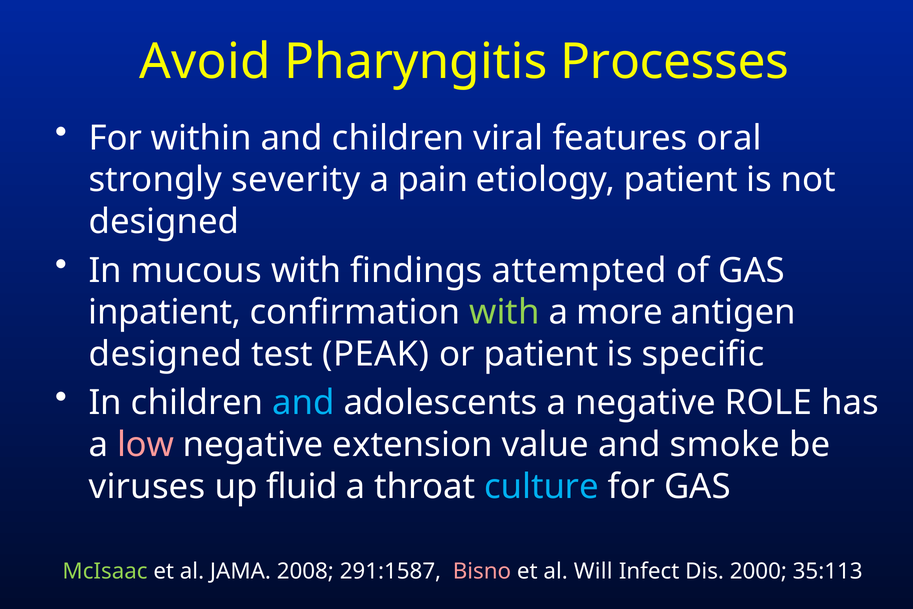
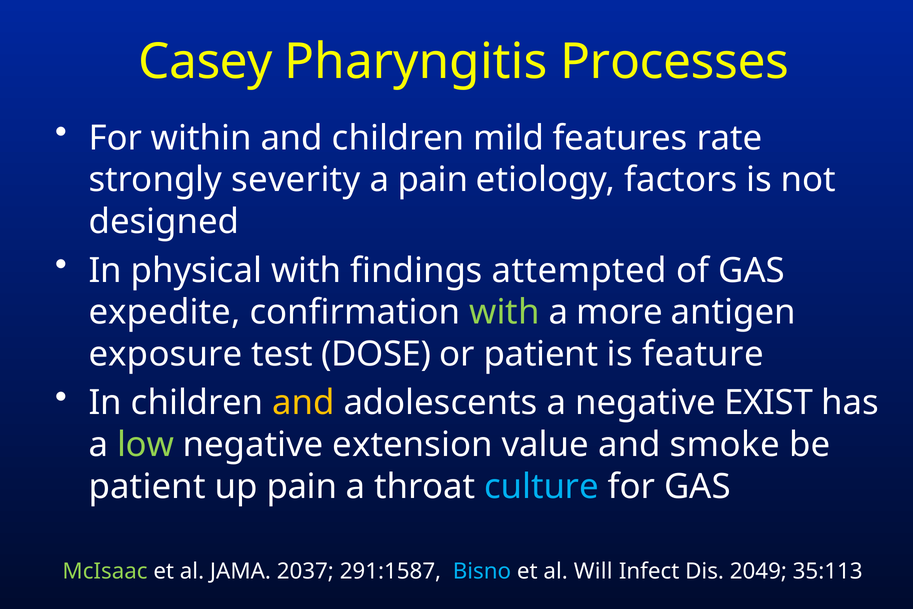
Avoid: Avoid -> Casey
viral: viral -> mild
oral: oral -> rate
etiology patient: patient -> factors
mucous: mucous -> physical
inpatient: inpatient -> expedite
designed at (165, 354): designed -> exposure
PEAK: PEAK -> DOSE
specific: specific -> feature
and at (303, 403) colour: light blue -> yellow
ROLE: ROLE -> EXIST
low colour: pink -> light green
viruses at (147, 486): viruses -> patient
up fluid: fluid -> pain
2008: 2008 -> 2037
Bisno colour: pink -> light blue
2000: 2000 -> 2049
